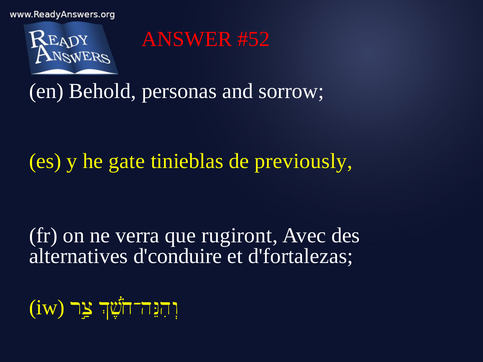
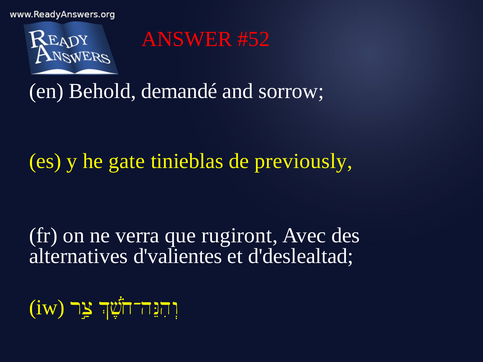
personas: personas -> demandé
d'conduire: d'conduire -> d'valientes
d'fortalezas: d'fortalezas -> d'deslealtad
